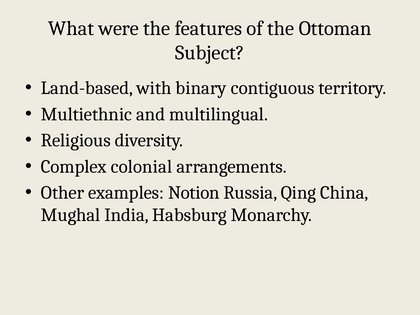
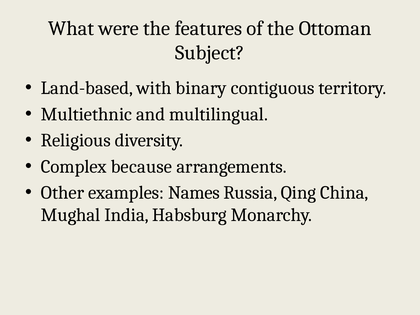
colonial: colonial -> because
Notion: Notion -> Names
